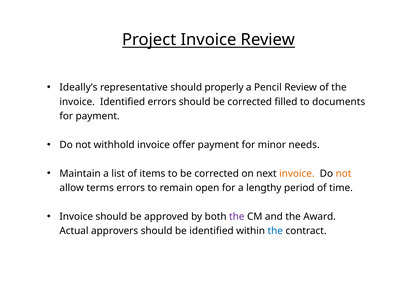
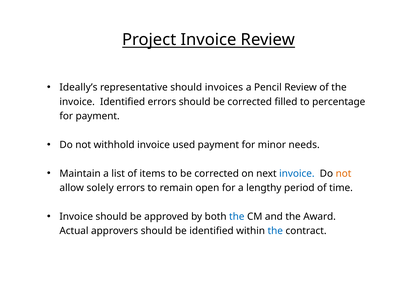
properly: properly -> invoices
documents: documents -> percentage
offer: offer -> used
invoice at (297, 173) colour: orange -> blue
terms: terms -> solely
the at (237, 216) colour: purple -> blue
